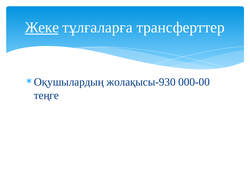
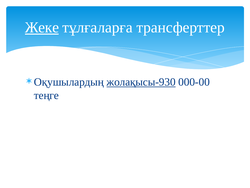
жолақысы-930 underline: none -> present
